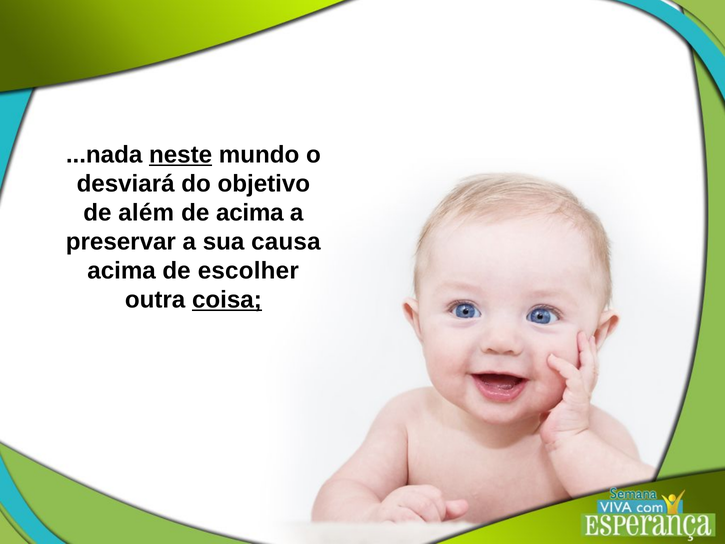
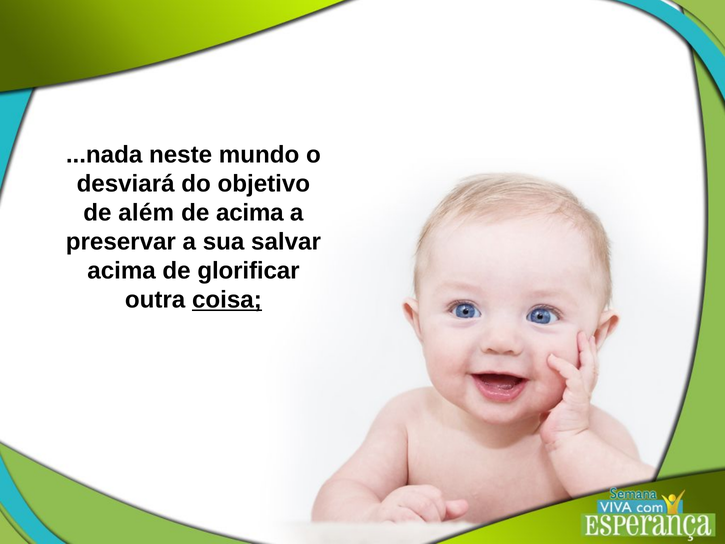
neste underline: present -> none
causa: causa -> salvar
escolher: escolher -> glorificar
